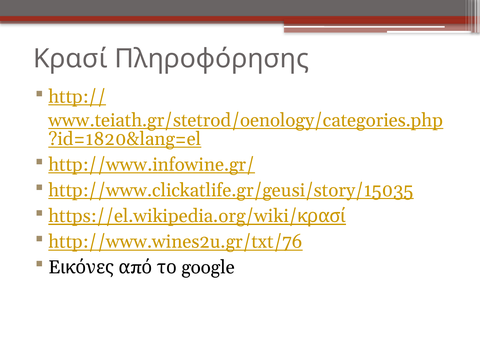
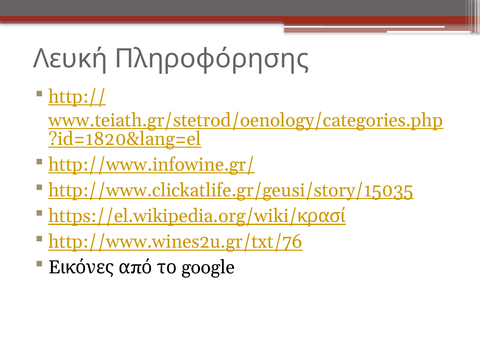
Κρασί: Κρασί -> Λευκή
